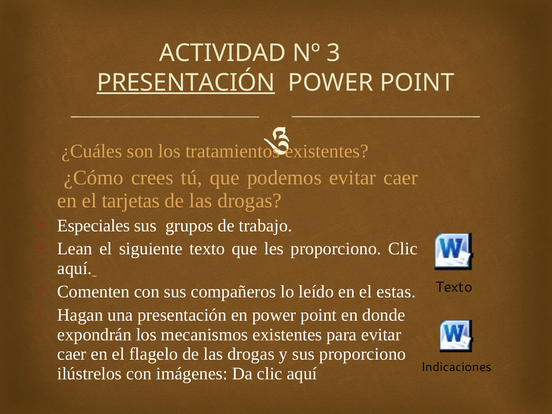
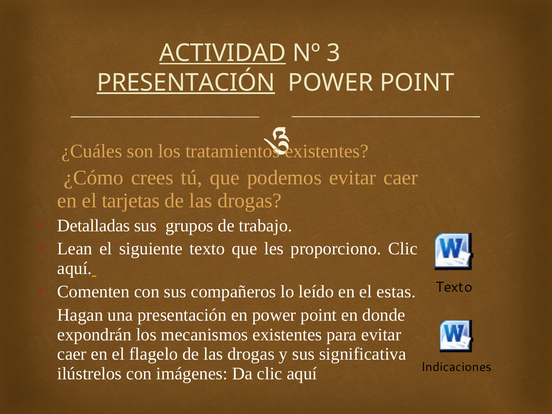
ACTIVIDAD underline: none -> present
Especiales: Especiales -> Detalladas
sus proporciono: proporciono -> significativa
